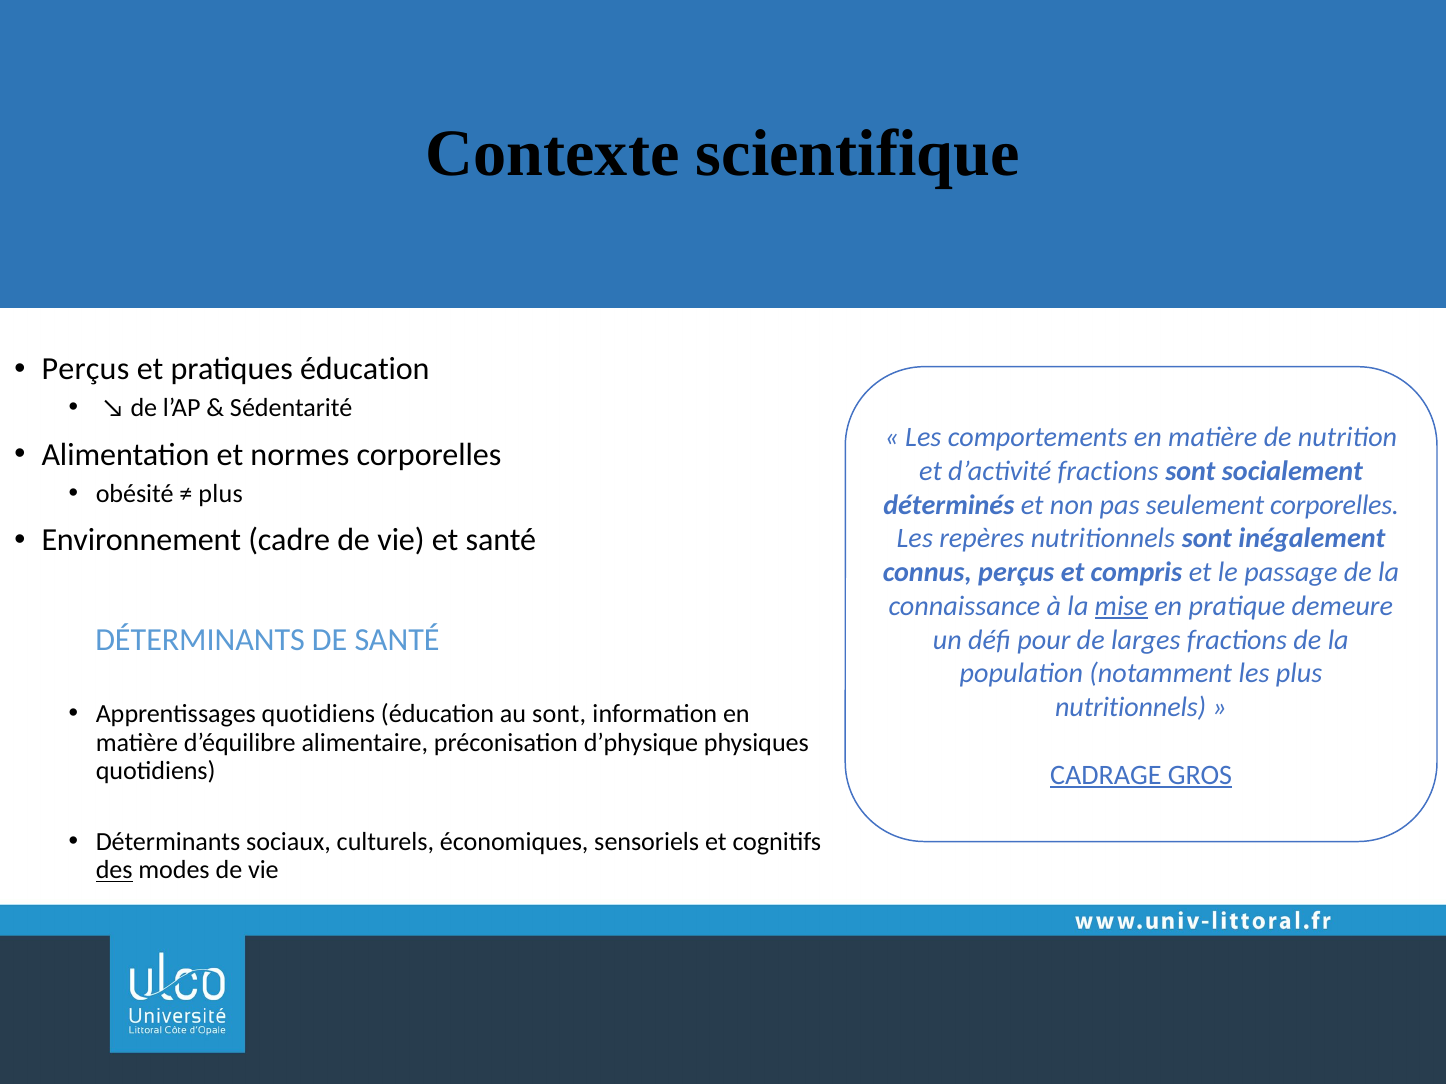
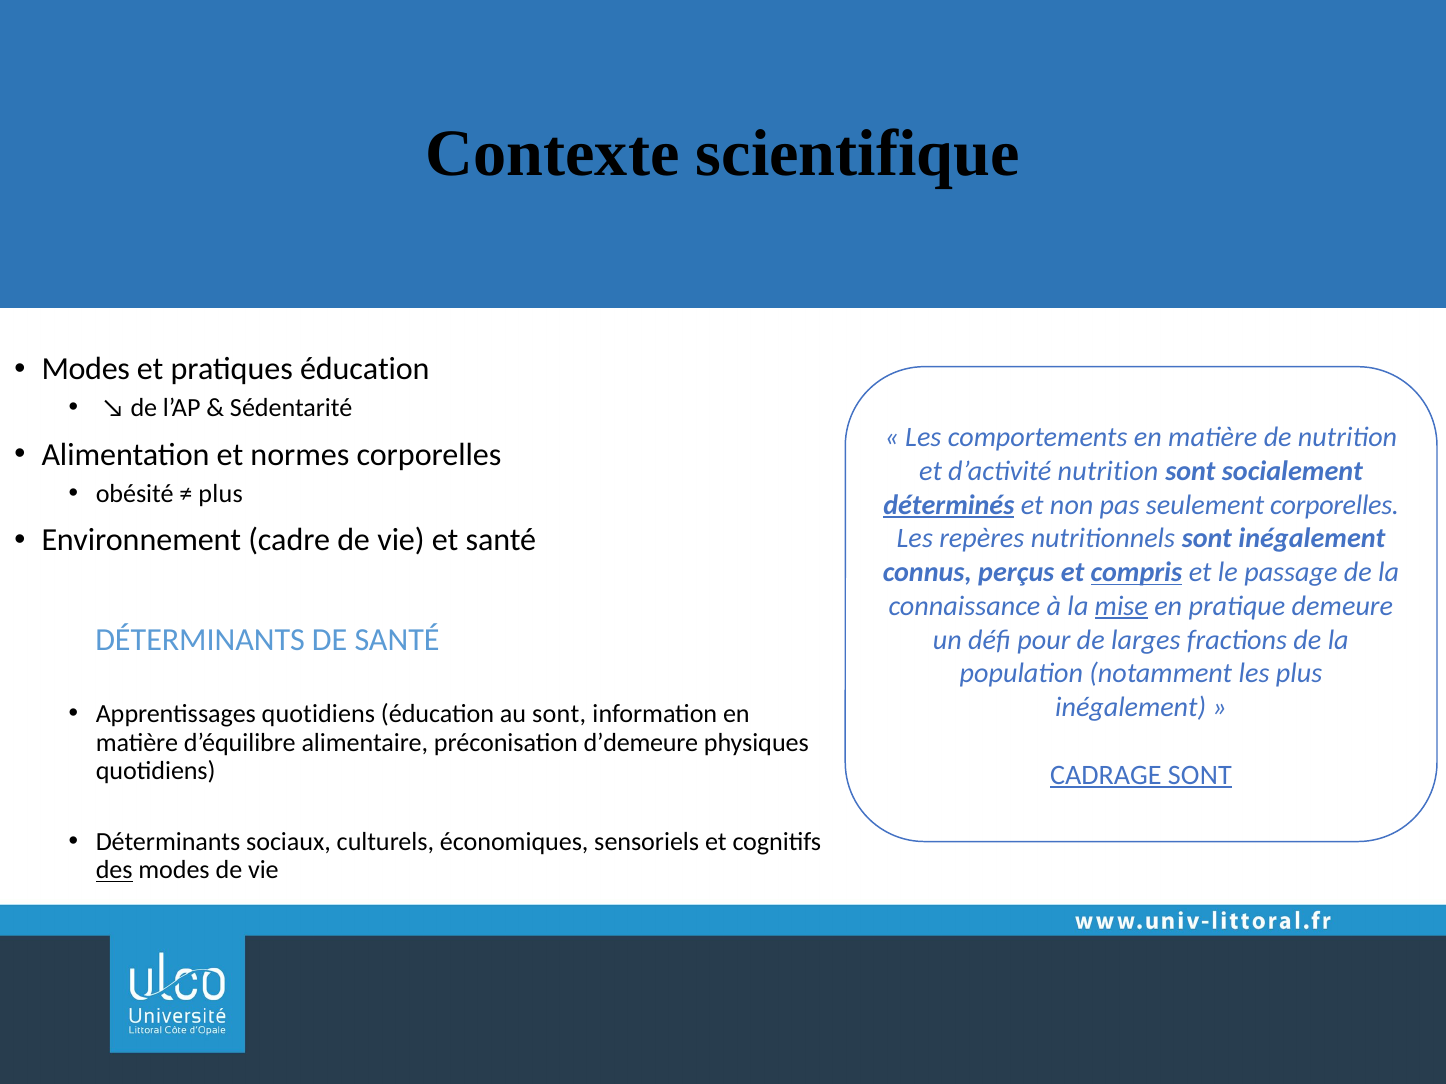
Perçus at (85, 369): Perçus -> Modes
d’activité fractions: fractions -> nutrition
déterminés underline: none -> present
compris underline: none -> present
nutritionnels at (1131, 708): nutritionnels -> inégalement
d’physique: d’physique -> d’demeure
CADRAGE GROS: GROS -> SONT
